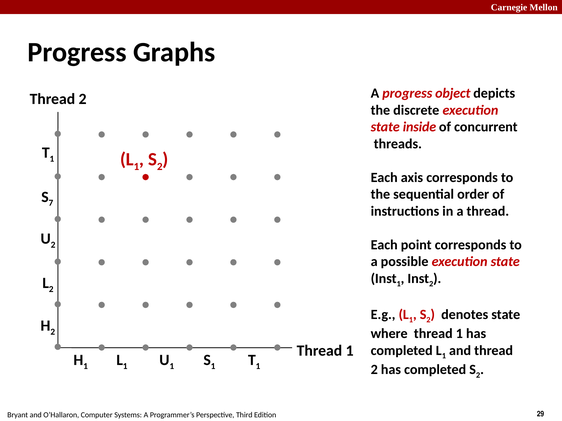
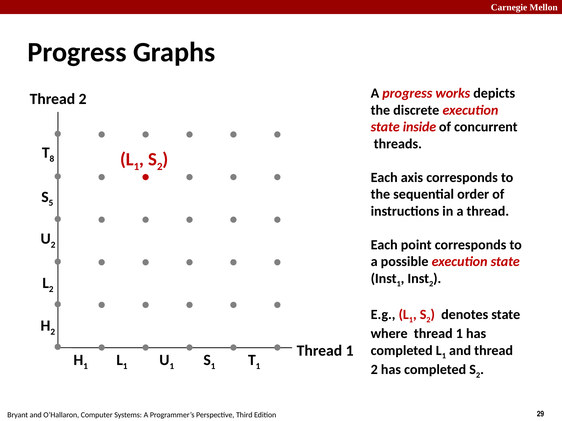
object: object -> works
1 at (52, 159): 1 -> 8
7: 7 -> 5
